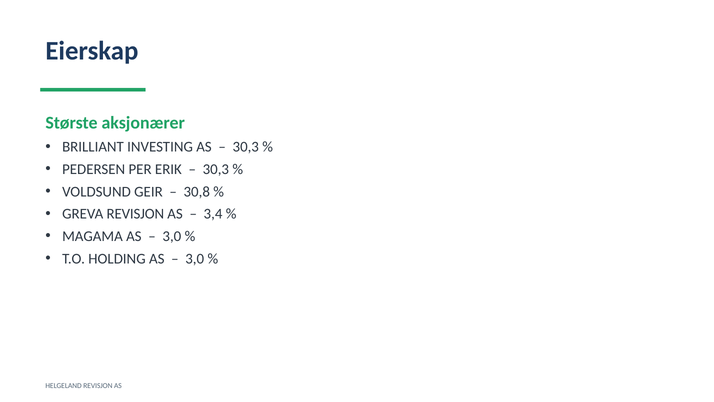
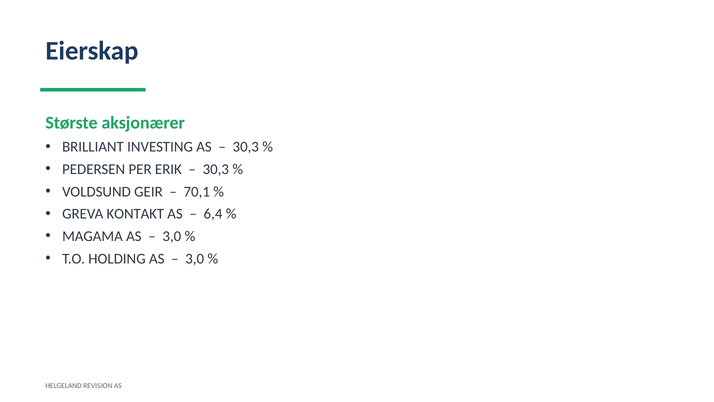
30,8: 30,8 -> 70,1
GREVA REVISJON: REVISJON -> KONTAKT
3,4: 3,4 -> 6,4
